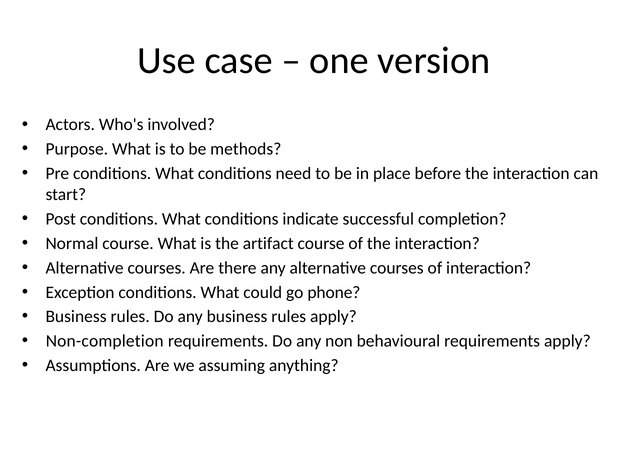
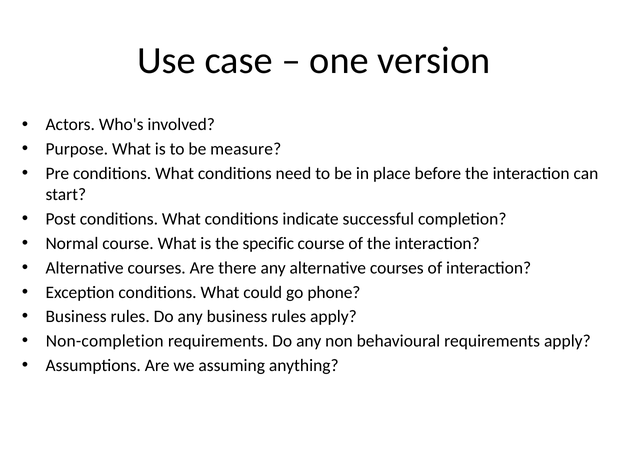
methods: methods -> measure
artifact: artifact -> specific
